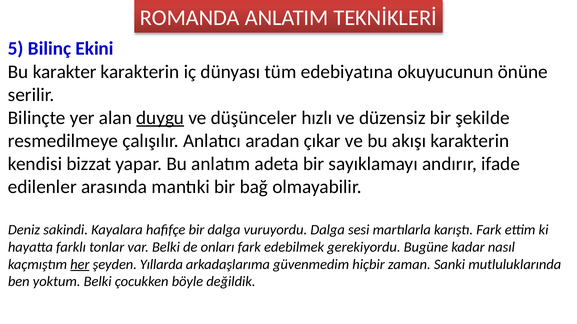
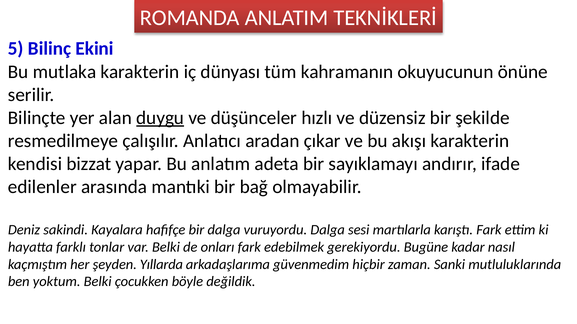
karakter: karakter -> mutlaka
edebiyatına: edebiyatına -> kahramanın
her underline: present -> none
